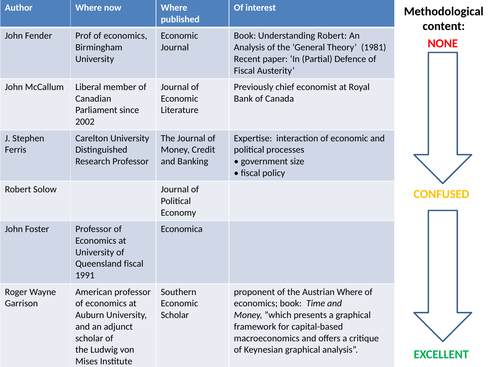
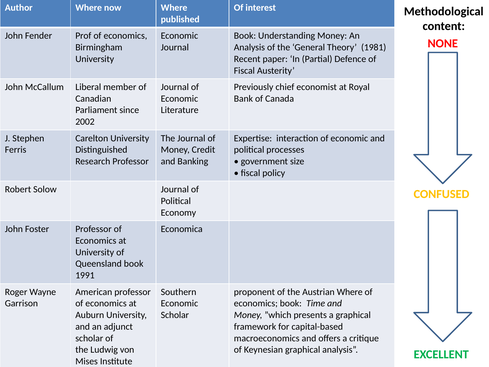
Understanding Robert: Robert -> Money
Queensland fiscal: fiscal -> book
